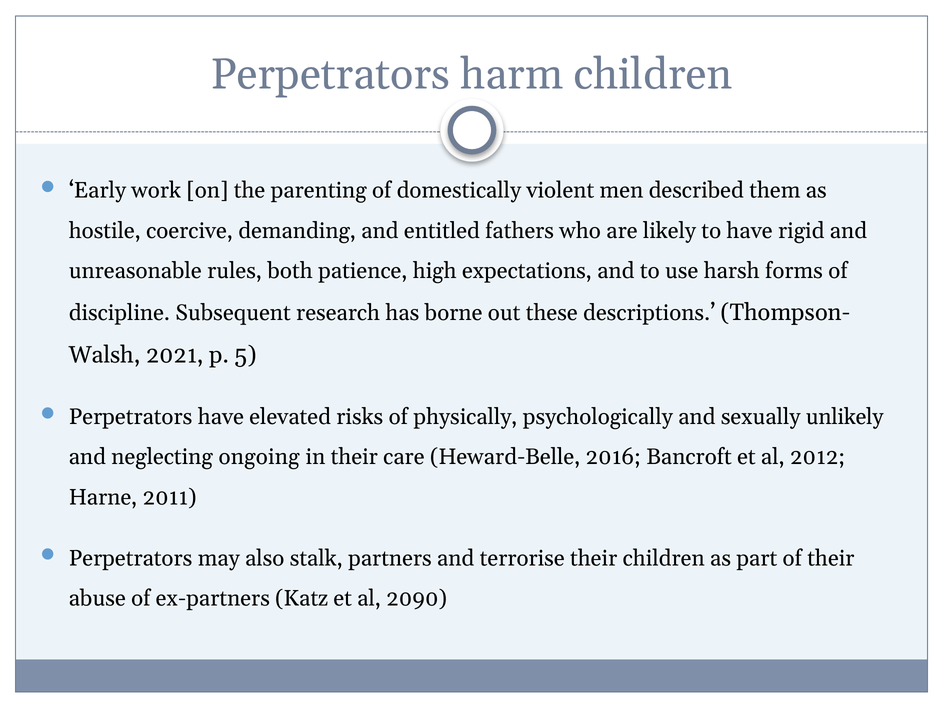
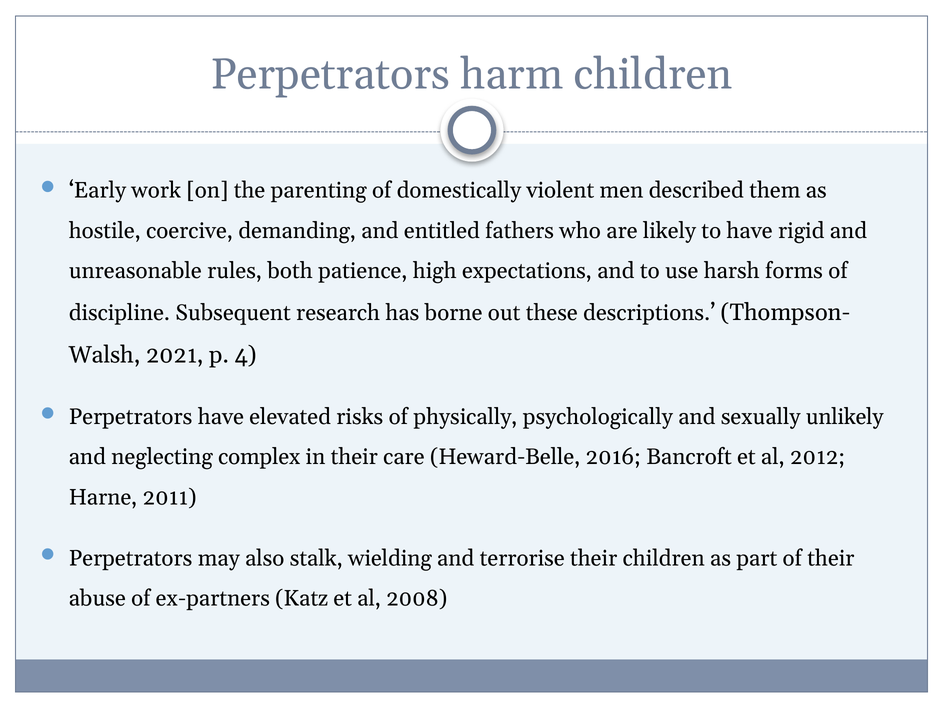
5: 5 -> 4
ongoing: ongoing -> complex
partners: partners -> wielding
2090: 2090 -> 2008
